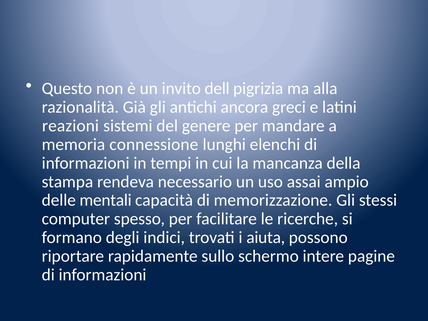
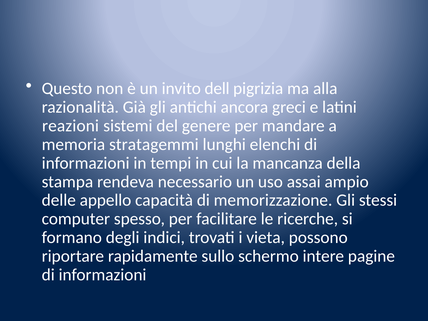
connessione: connessione -> stratagemmi
mentali: mentali -> appello
aiuta: aiuta -> vieta
